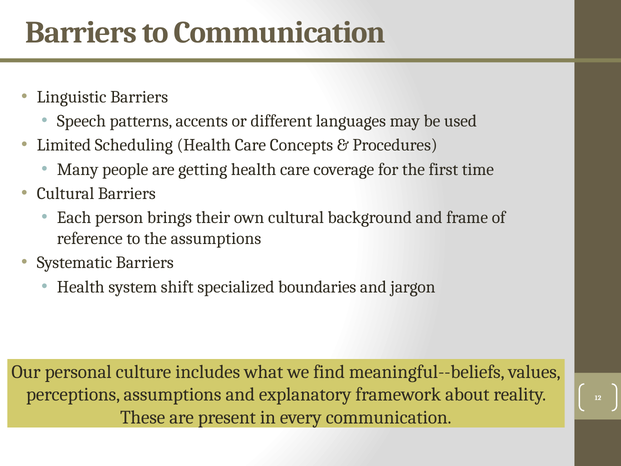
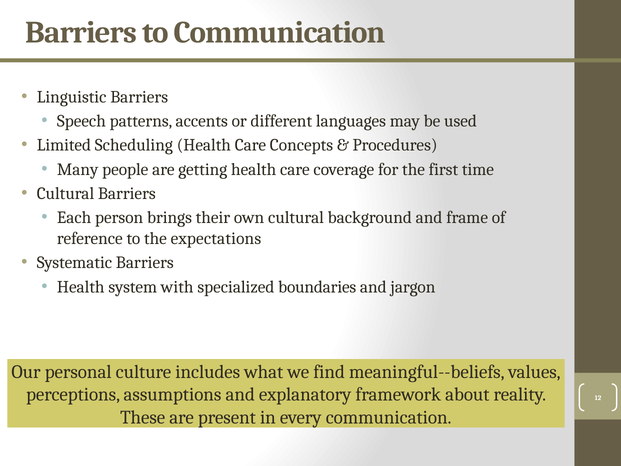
the assumptions: assumptions -> expectations
shift: shift -> with
